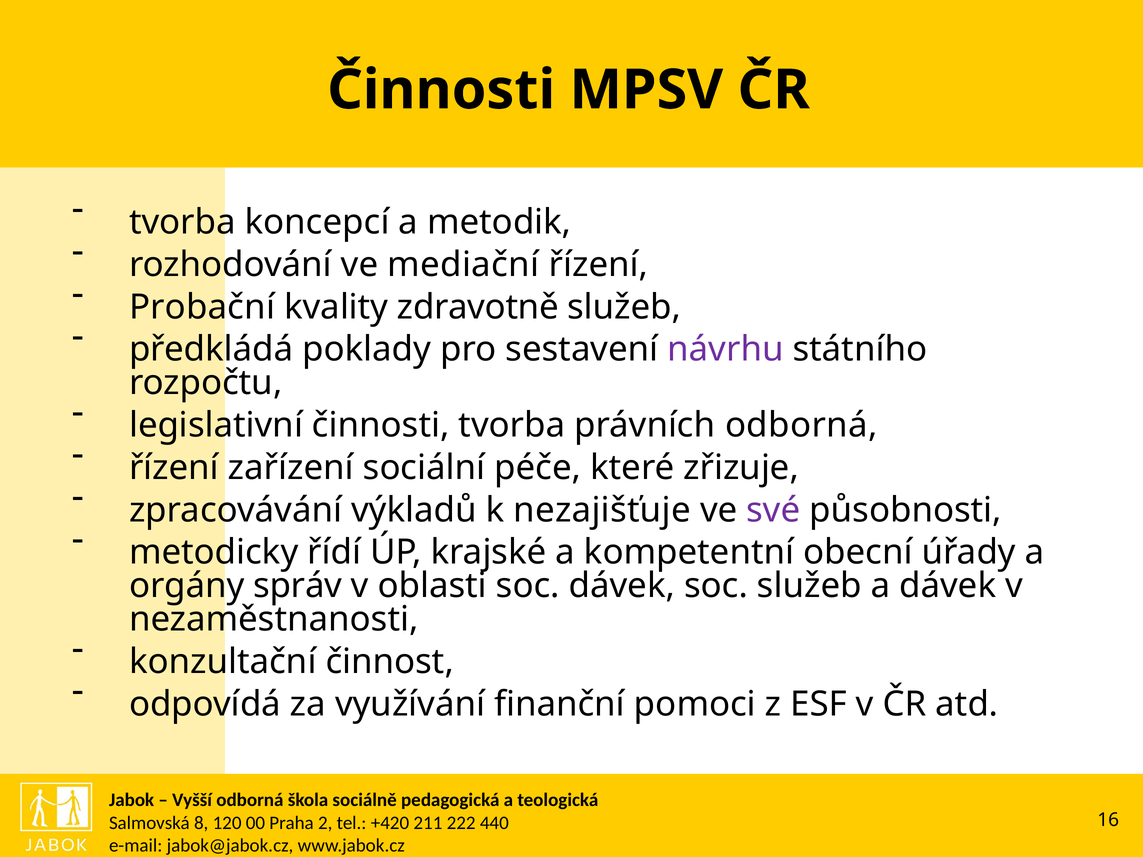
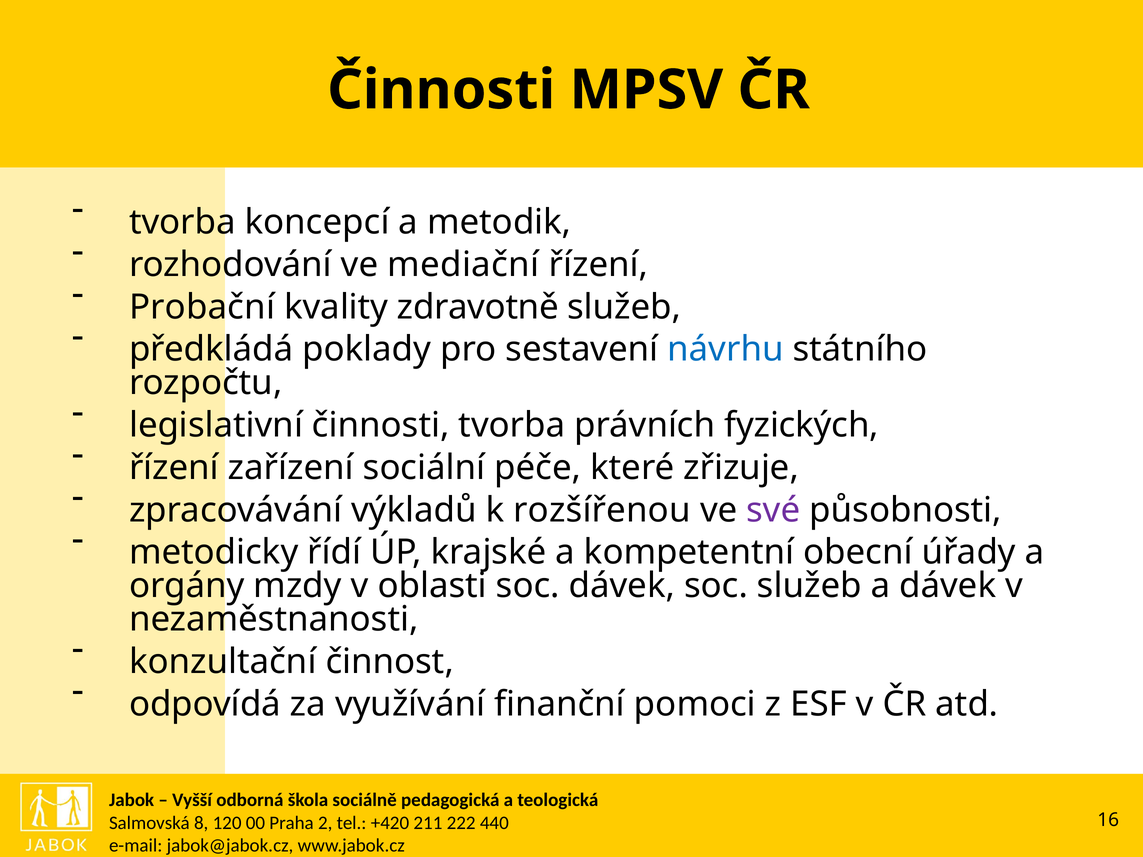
návrhu colour: purple -> blue
právních odborná: odborná -> fyzických
nezajišťuje: nezajišťuje -> rozšířenou
správ: správ -> mzdy
